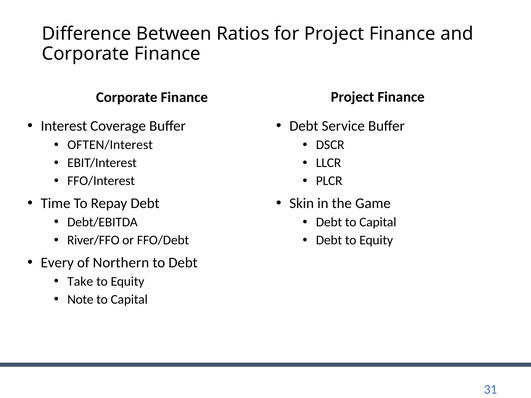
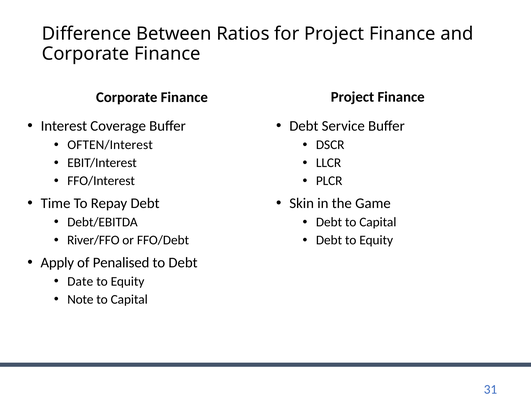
Every: Every -> Apply
Northern: Northern -> Penalised
Take: Take -> Date
